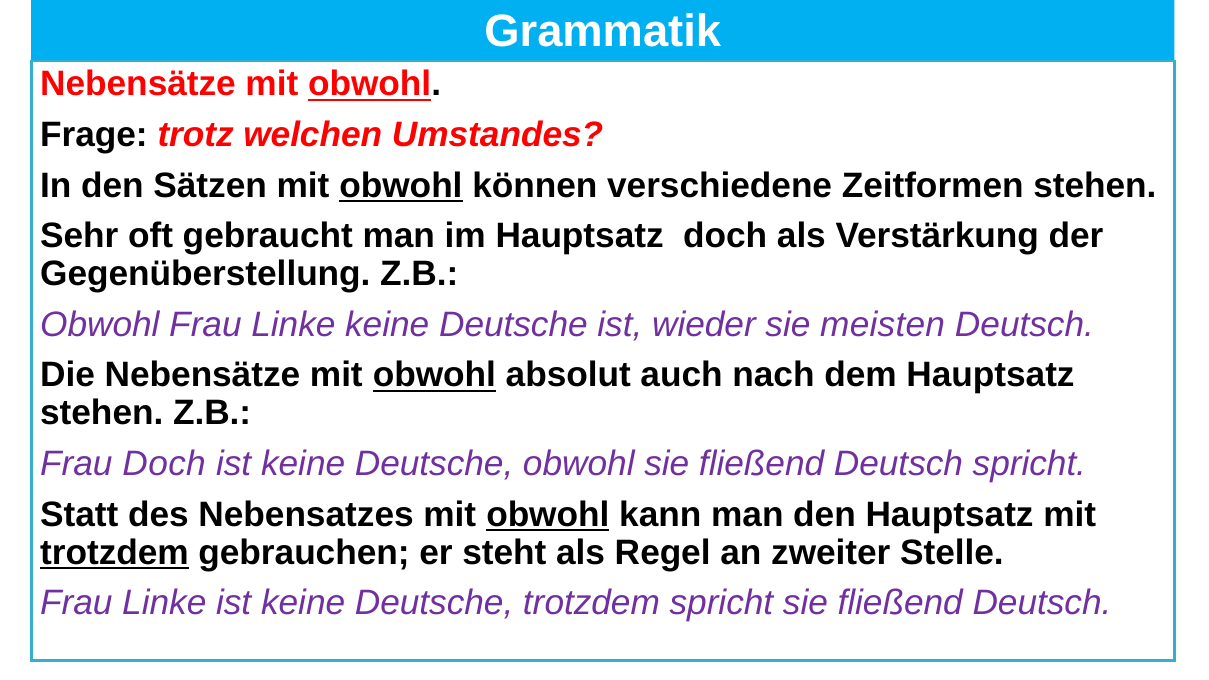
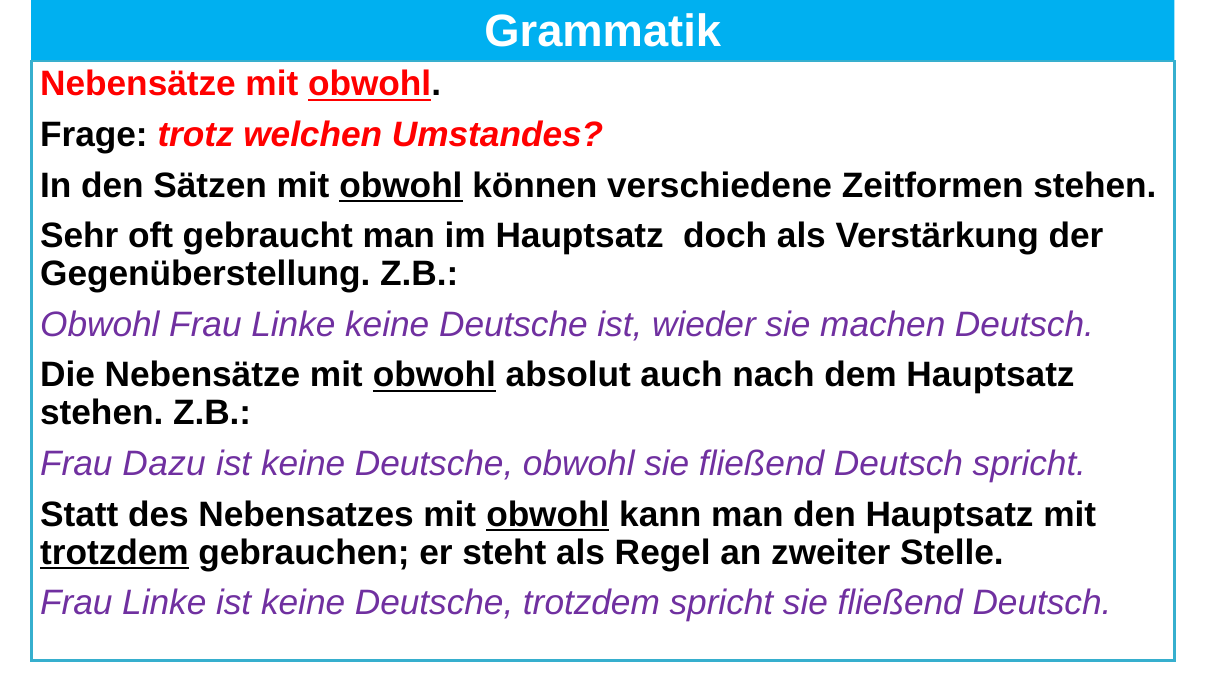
meisten: meisten -> machen
Frau Doch: Doch -> Dazu
